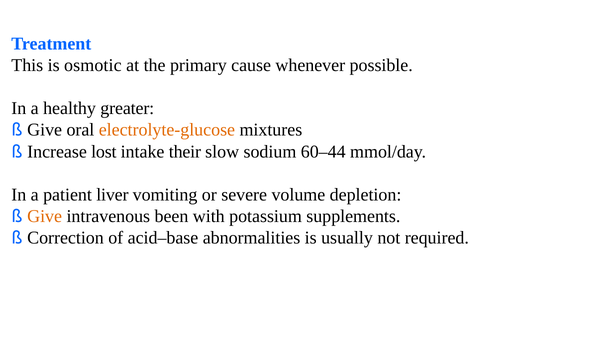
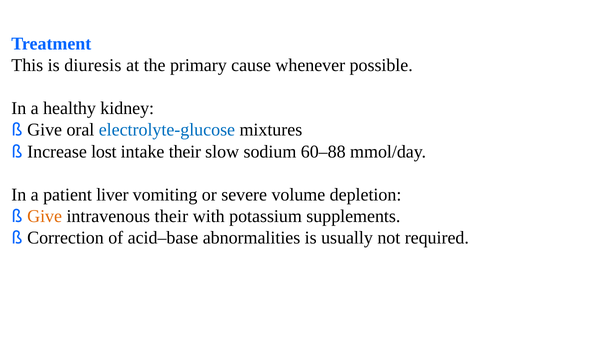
osmotic: osmotic -> diuresis
greater: greater -> kidney
electrolyte-glucose colour: orange -> blue
60–44: 60–44 -> 60–88
intravenous been: been -> their
